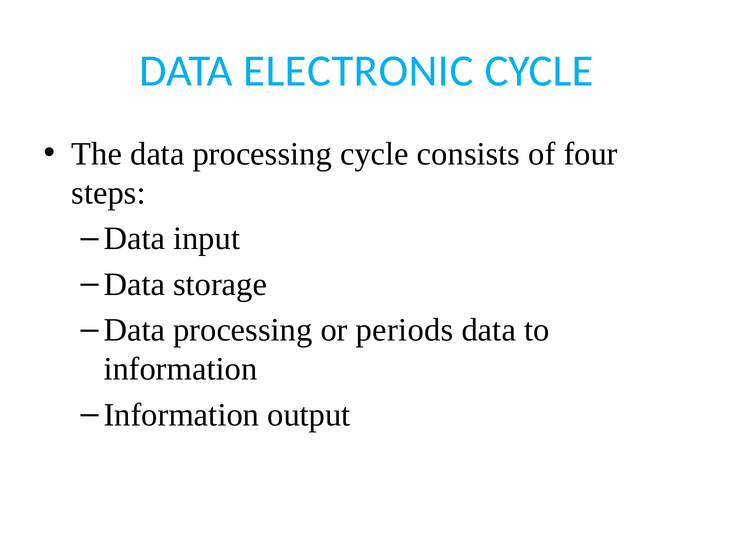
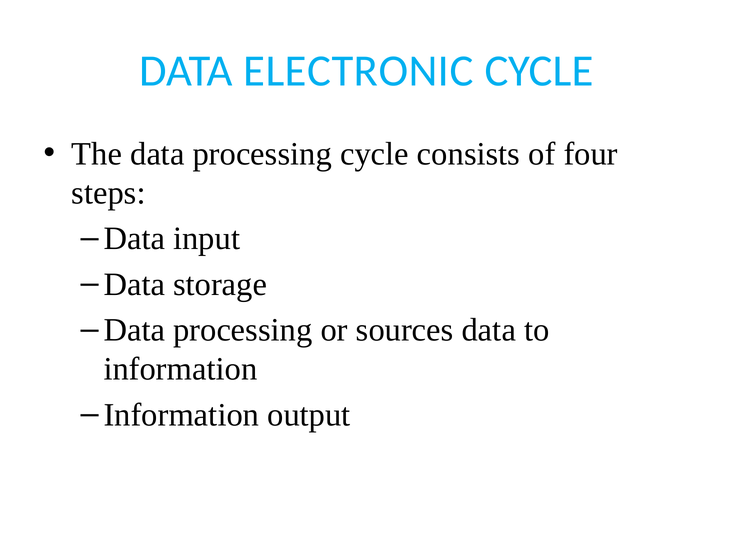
periods: periods -> sources
